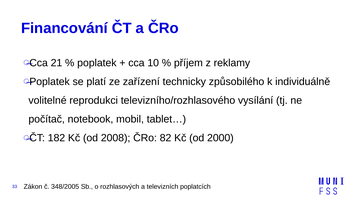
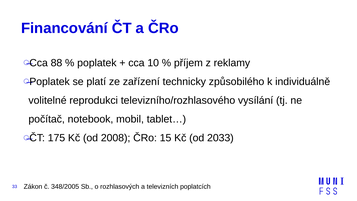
21: 21 -> 88
182: 182 -> 175
82: 82 -> 15
2000: 2000 -> 2033
